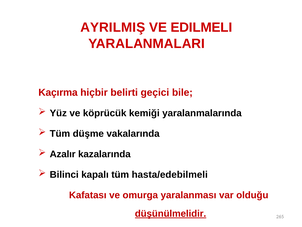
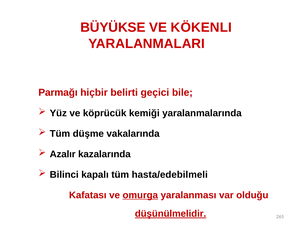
AYRILMIŞ: AYRILMIŞ -> BÜYÜKSE
EDILMELI: EDILMELI -> KÖKENLI
Kaçırma: Kaçırma -> Parmağı
omurga underline: none -> present
